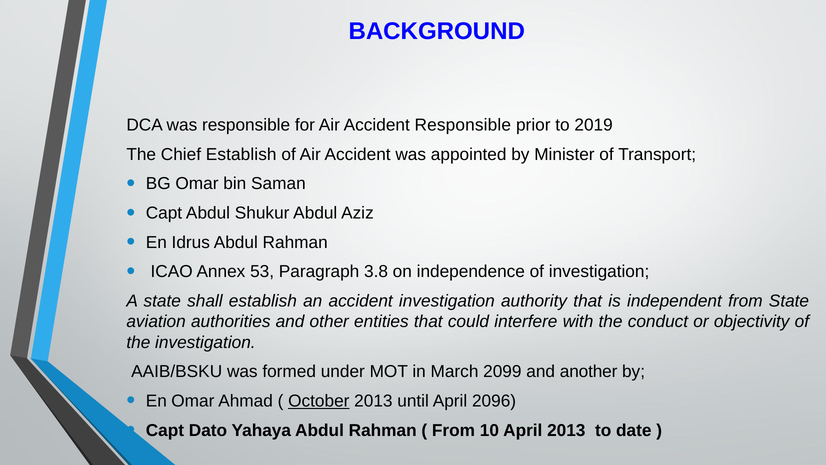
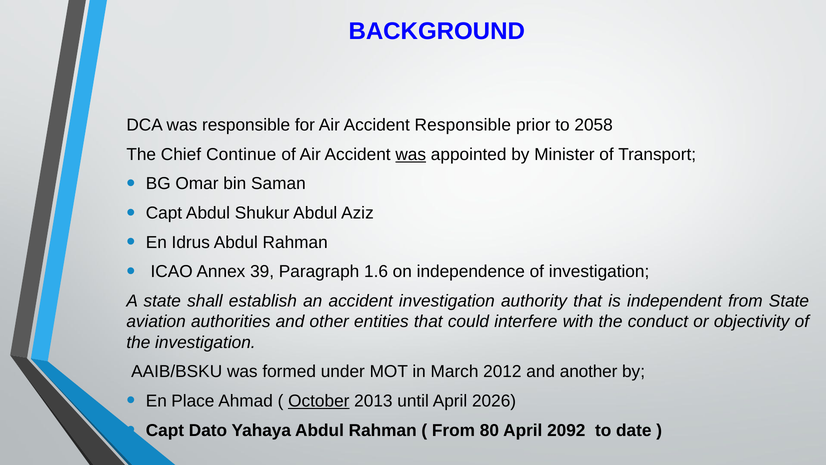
2019: 2019 -> 2058
Chief Establish: Establish -> Continue
was at (411, 154) underline: none -> present
53: 53 -> 39
3.8: 3.8 -> 1.6
2099: 2099 -> 2012
En Omar: Omar -> Place
2096: 2096 -> 2026
10: 10 -> 80
April 2013: 2013 -> 2092
